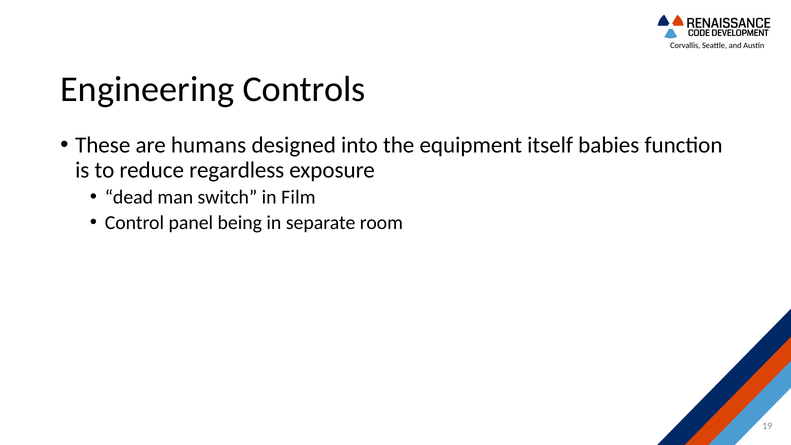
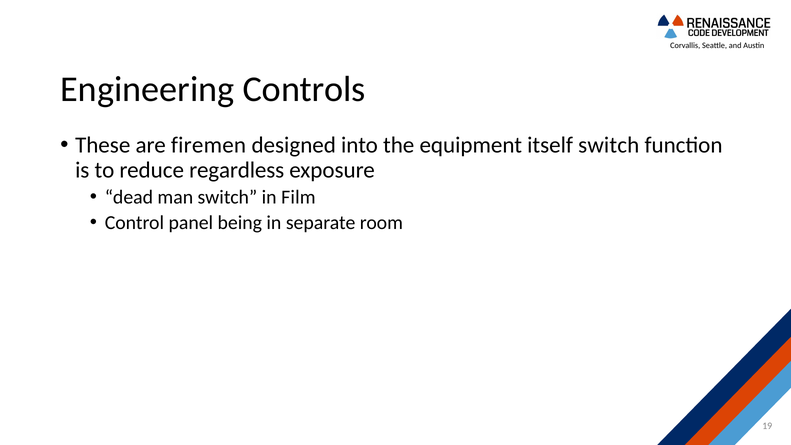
humans: humans -> firemen
itself babies: babies -> switch
